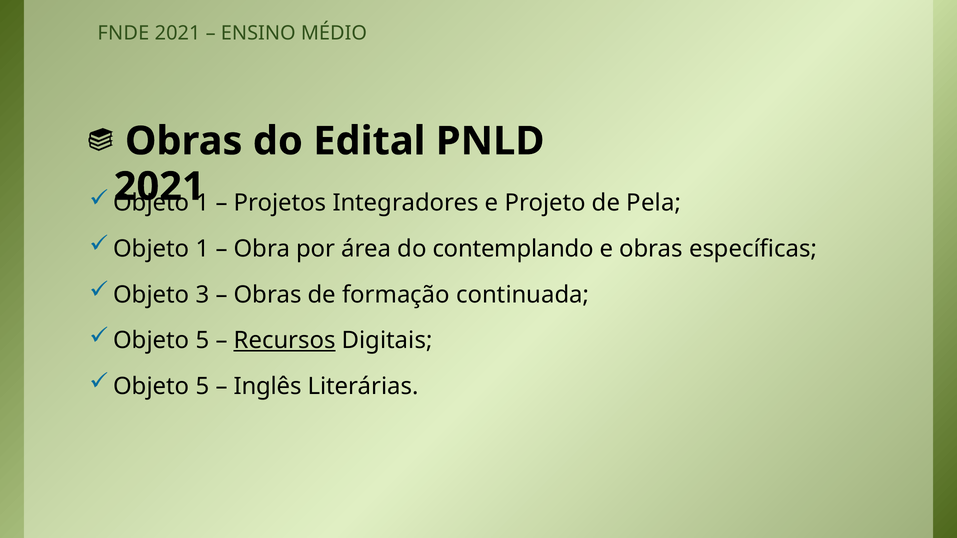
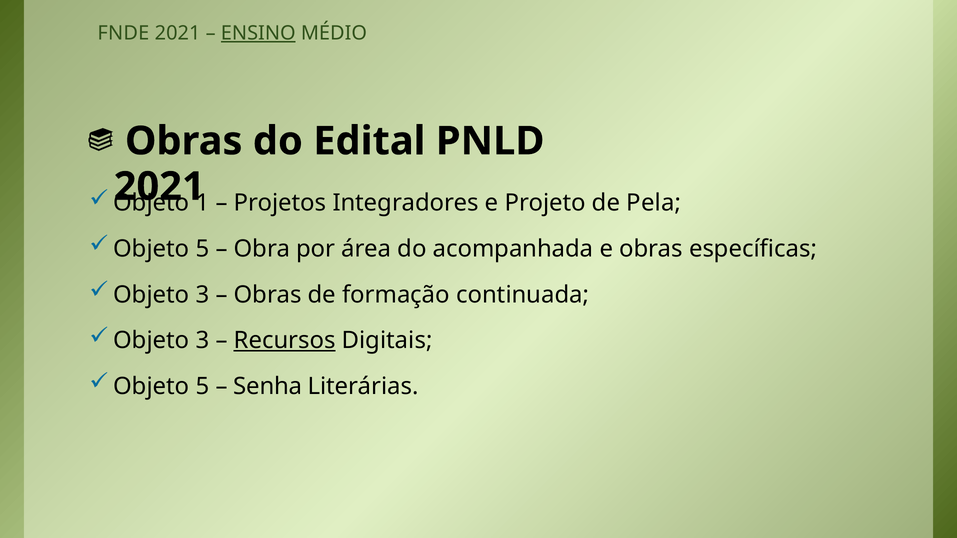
ENSINO underline: none -> present
1 at (202, 249): 1 -> 5
contemplando: contemplando -> acompanhada
5 at (202, 341): 5 -> 3
Inglês: Inglês -> Senha
